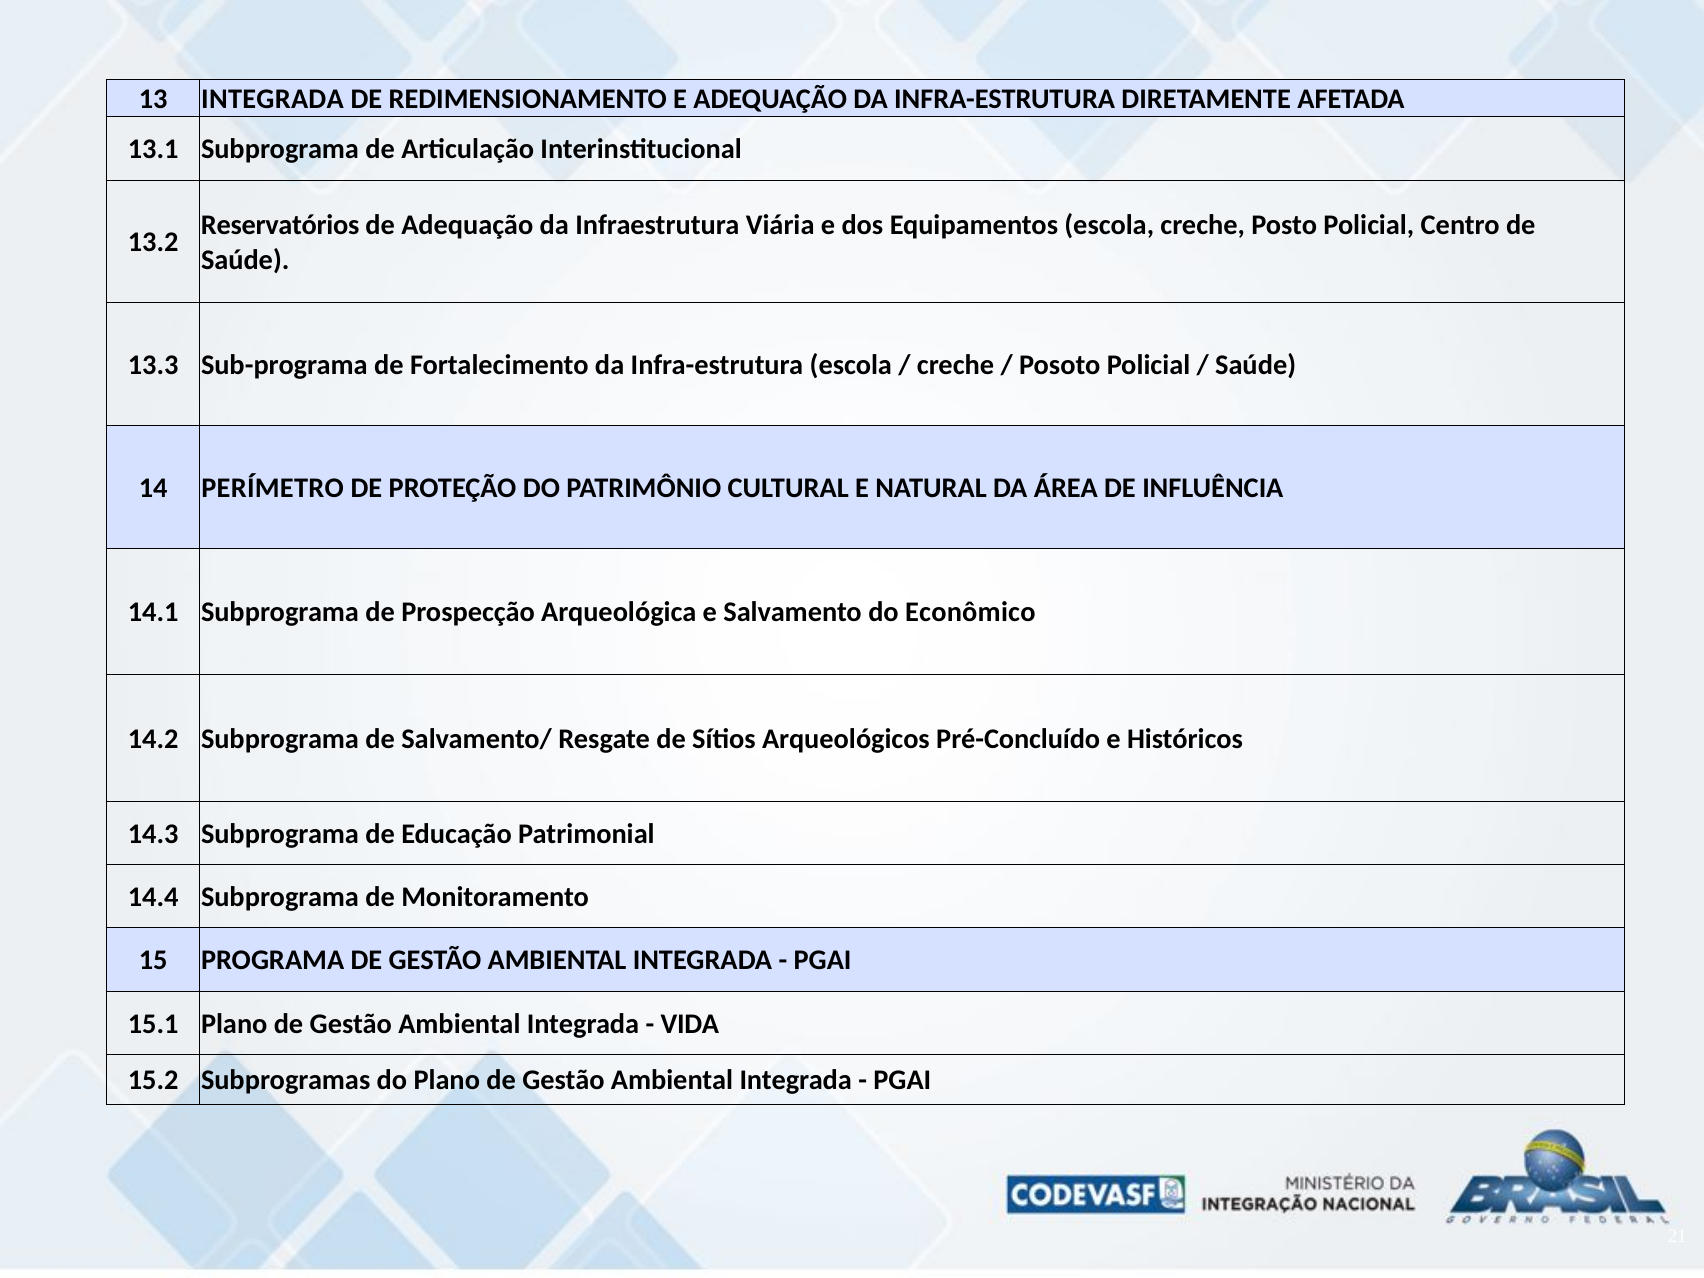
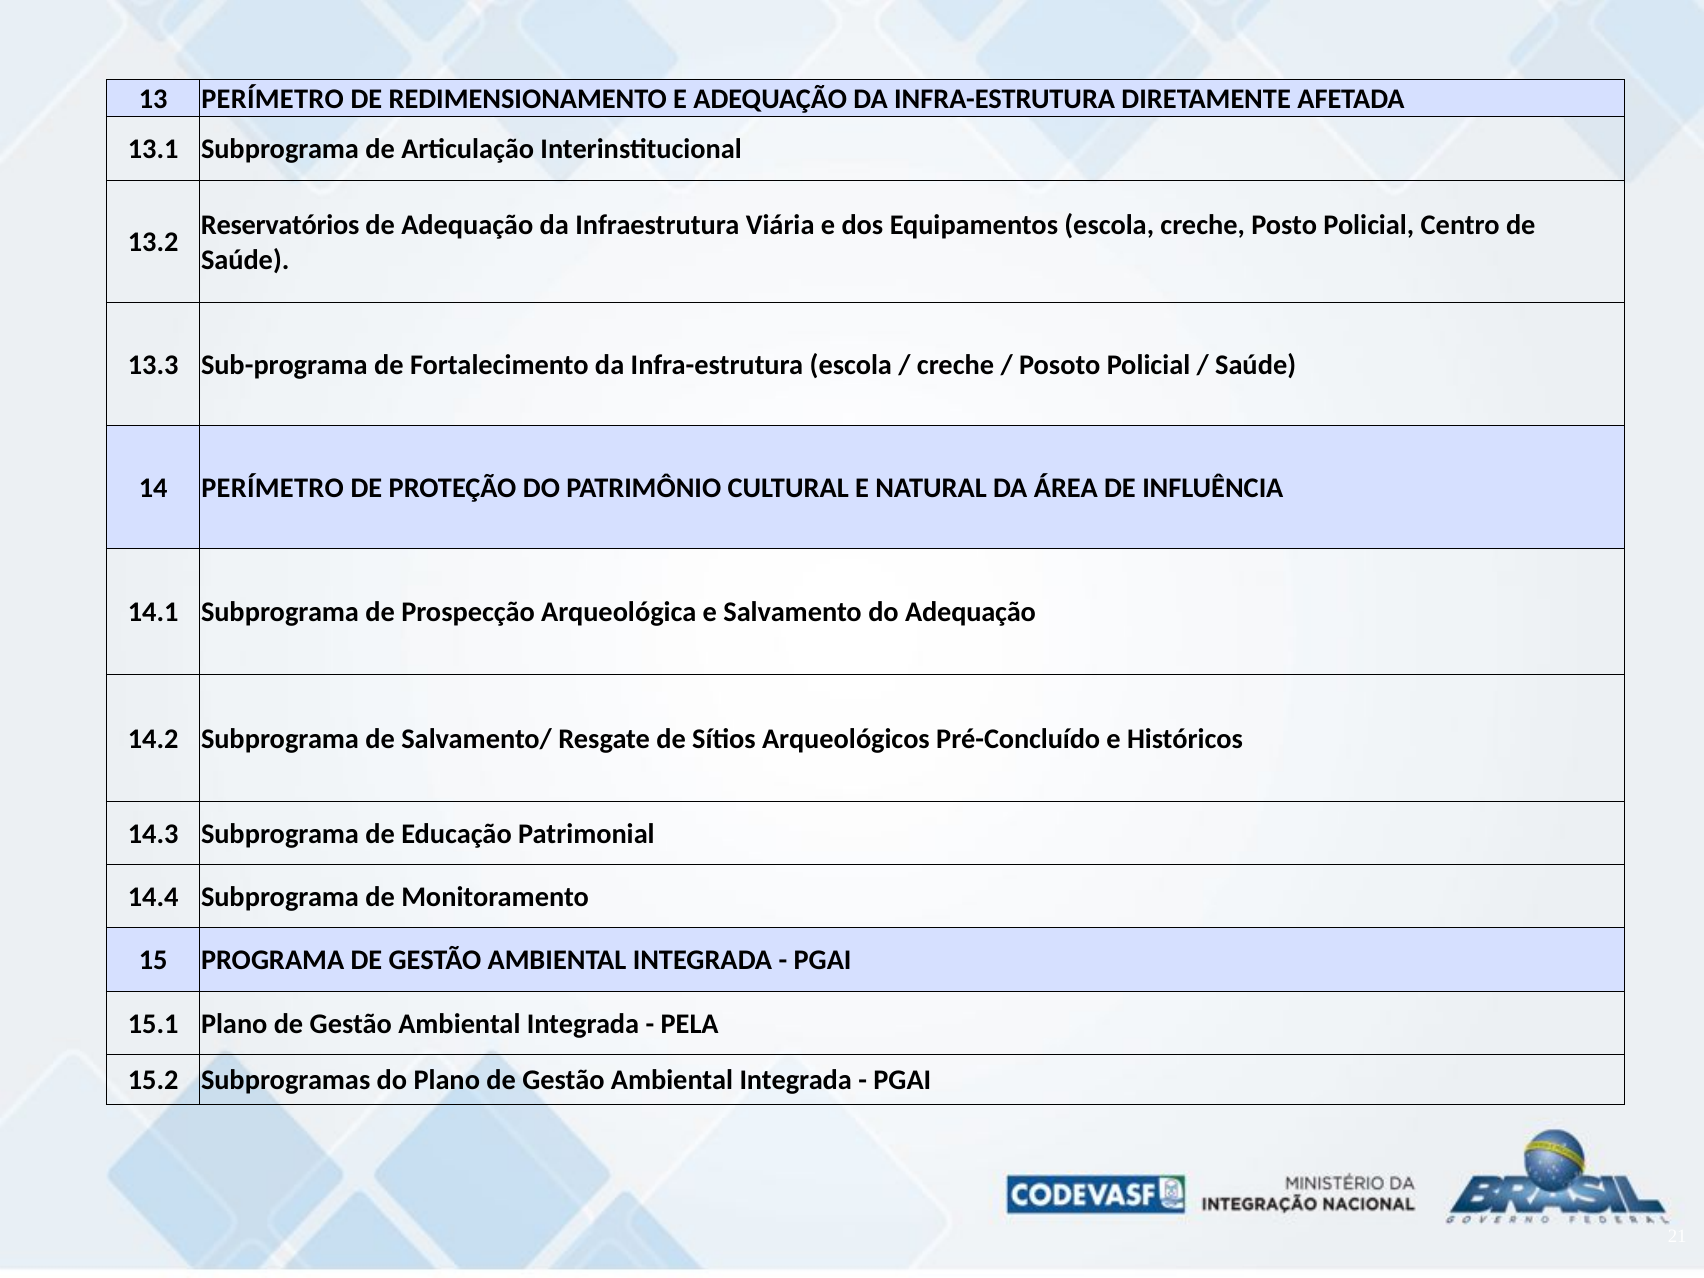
13 INTEGRADA: INTEGRADA -> PERÍMETRO
do Econômico: Econômico -> Adequação
VIDA: VIDA -> PELA
